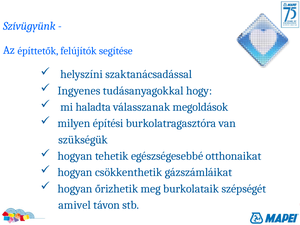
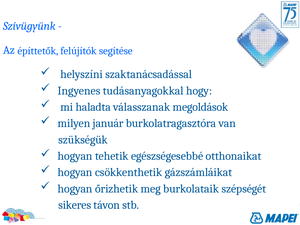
építési: építési -> január
amivel: amivel -> sikeres
